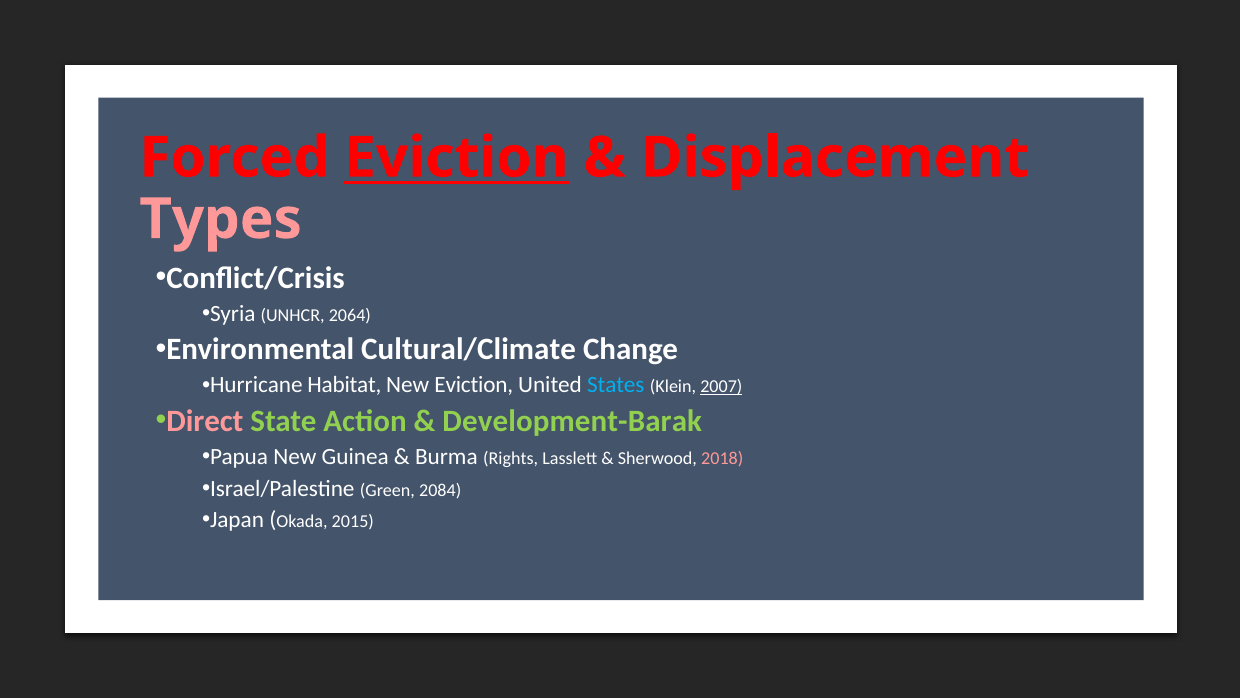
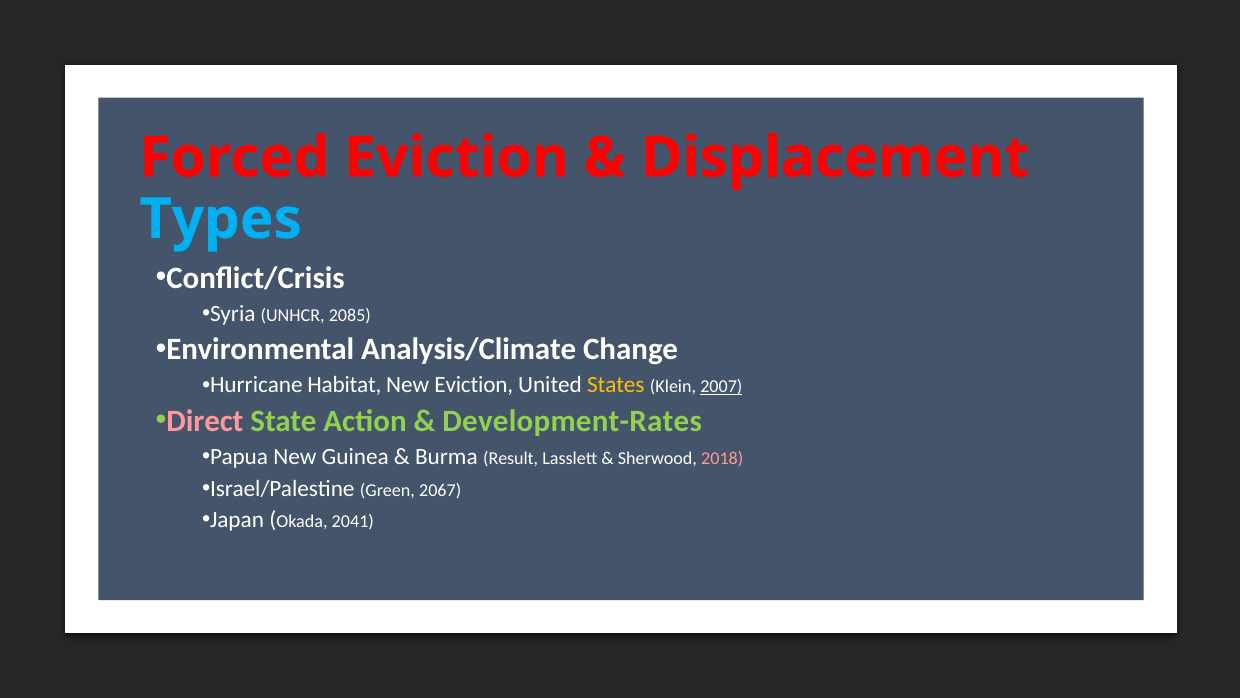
Eviction at (456, 158) underline: present -> none
Types colour: pink -> light blue
2064: 2064 -> 2085
Cultural/Climate: Cultural/Climate -> Analysis/Climate
States colour: light blue -> yellow
Development-Barak: Development-Barak -> Development-Rates
Rights: Rights -> Result
2084: 2084 -> 2067
2015: 2015 -> 2041
